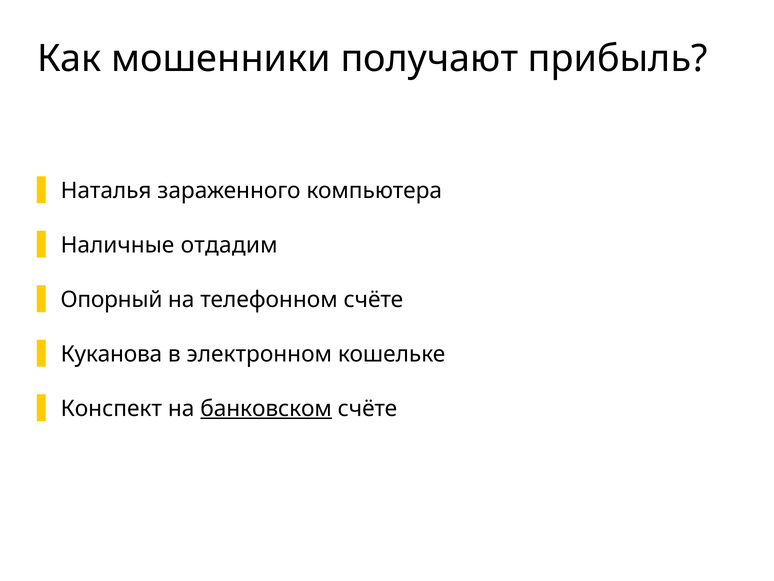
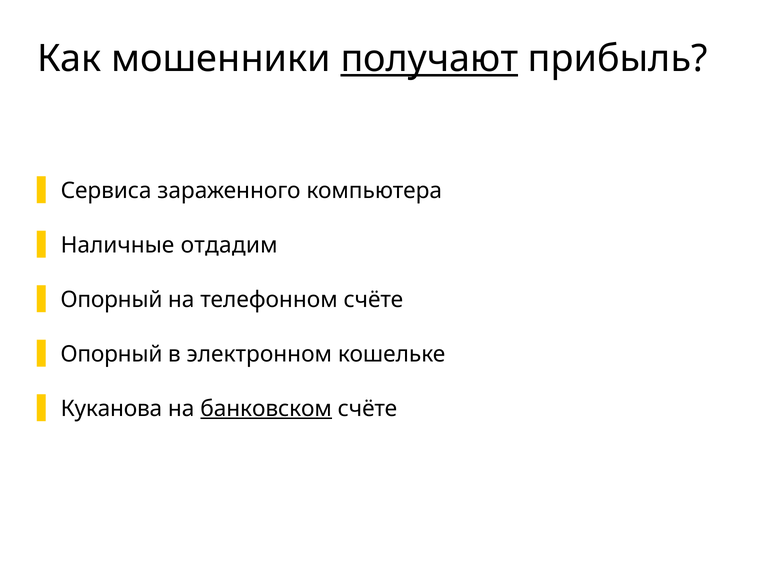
получают underline: none -> present
Наталья: Наталья -> Сервиса
Куканова at (111, 354): Куканова -> Опорный
Конспект: Конспект -> Куканова
